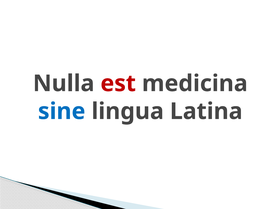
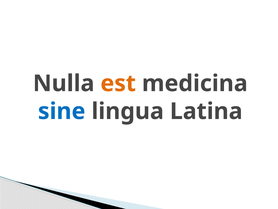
est colour: red -> orange
